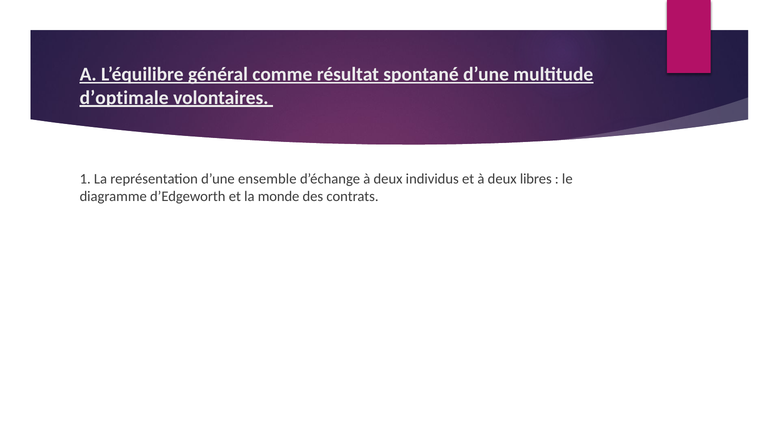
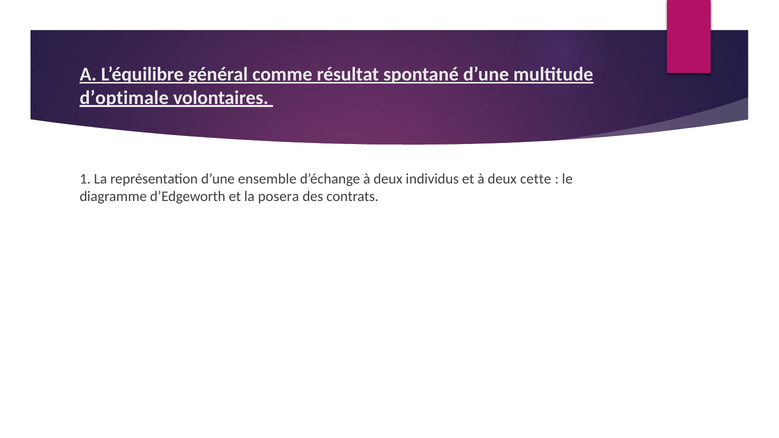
libres: libres -> cette
monde: monde -> posera
